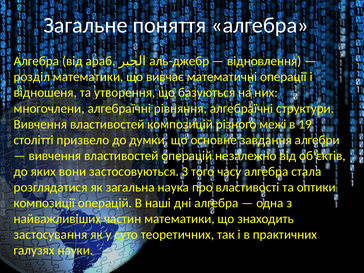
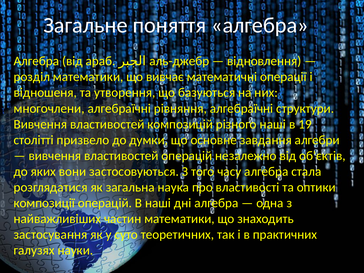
різного межі: межі -> наші
